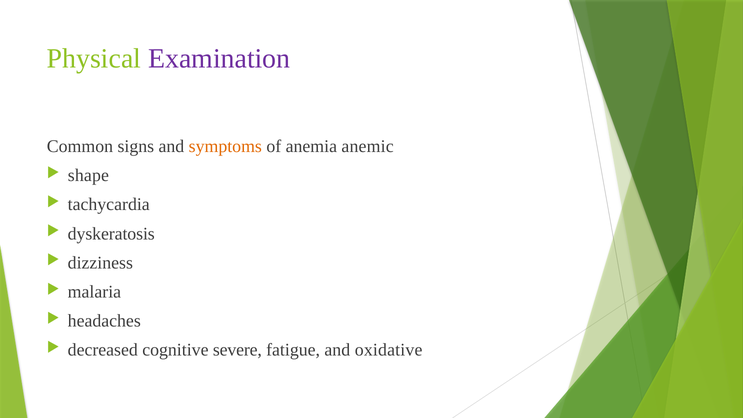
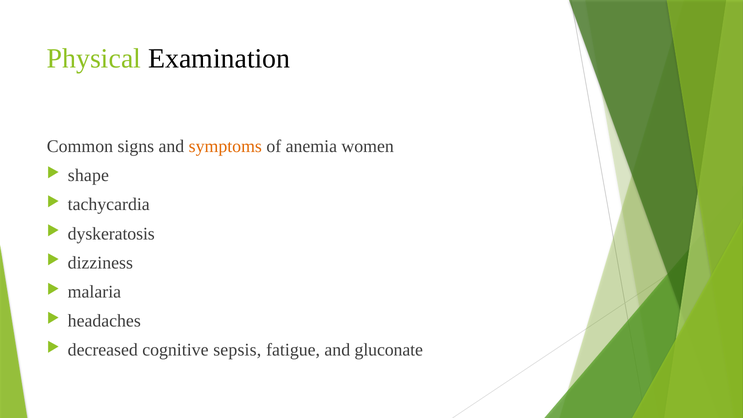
Examination colour: purple -> black
anemic: anemic -> women
severe: severe -> sepsis
oxidative: oxidative -> gluconate
